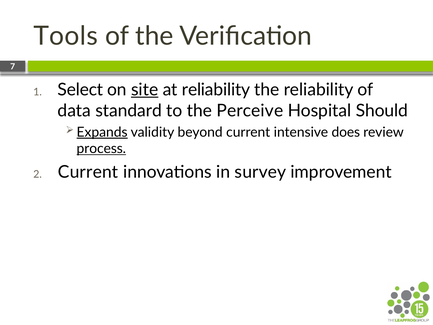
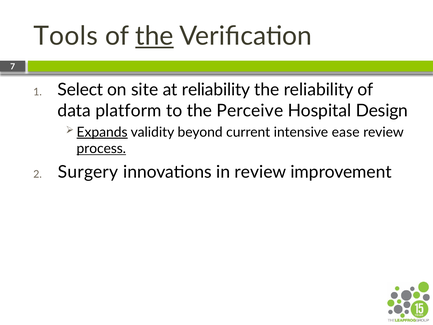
the at (154, 36) underline: none -> present
site underline: present -> none
standard: standard -> platform
Should: Should -> Design
does: does -> ease
Current at (88, 172): Current -> Surgery
in survey: survey -> review
